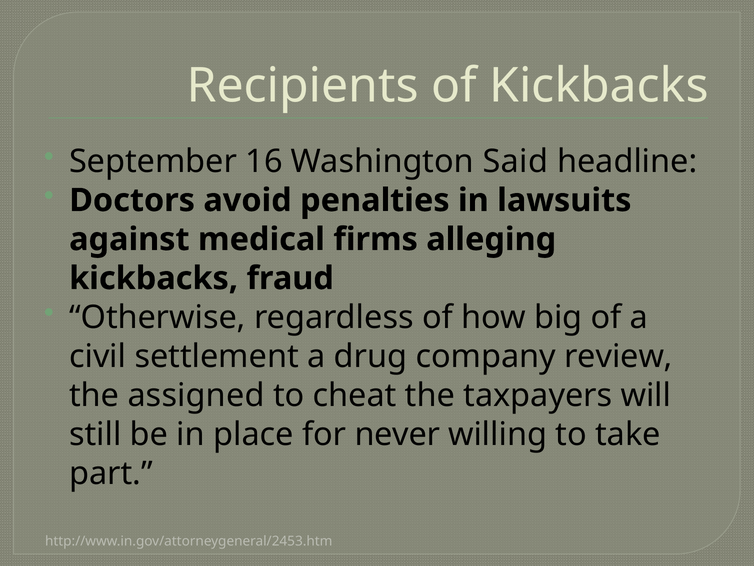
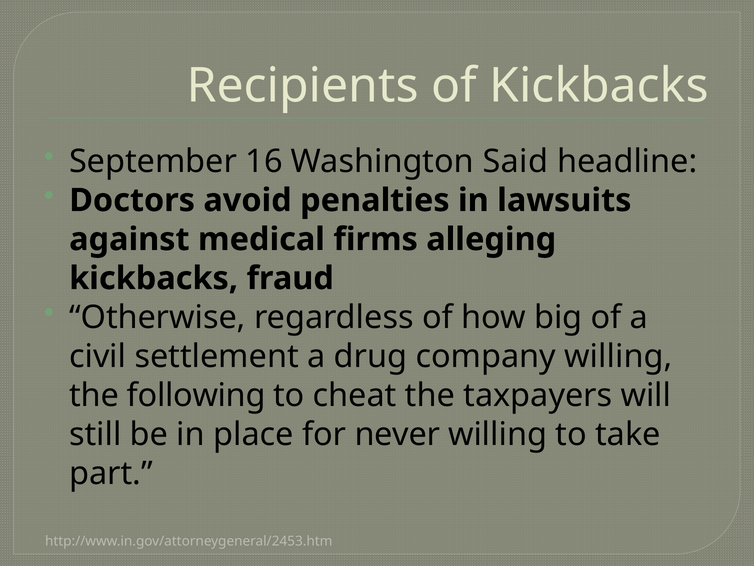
company review: review -> willing
assigned: assigned -> following
